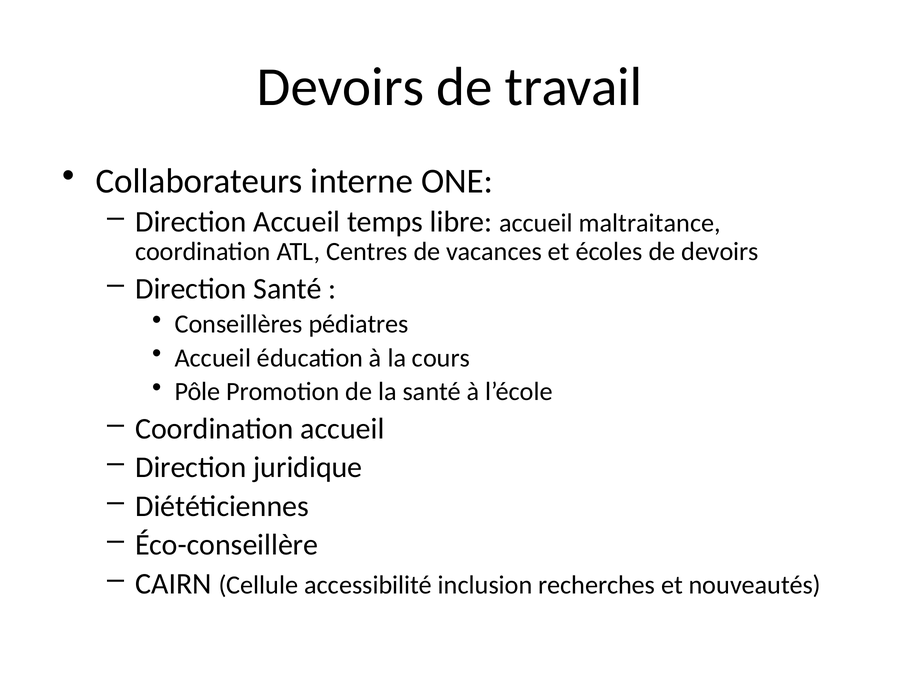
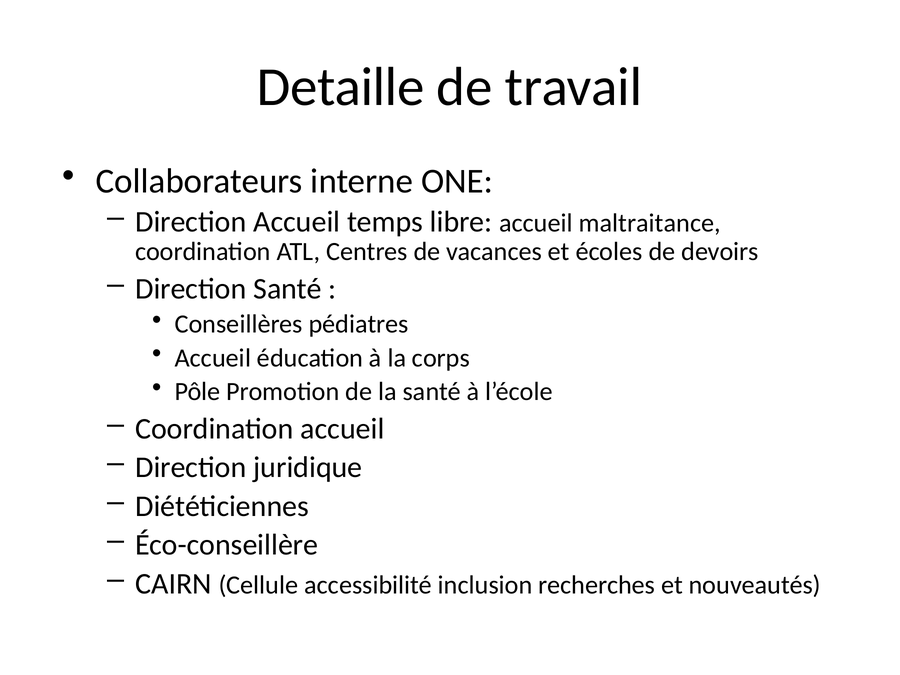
Devoirs at (340, 87): Devoirs -> Detaille
cours: cours -> corps
